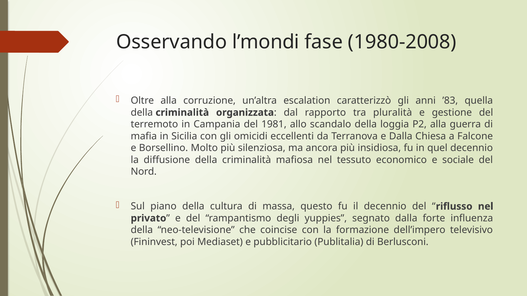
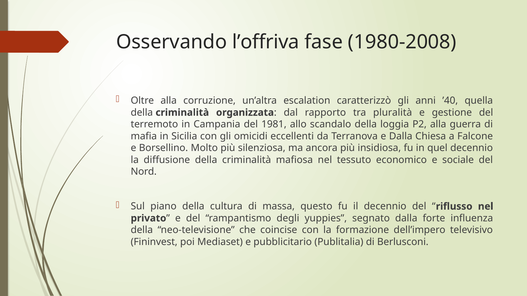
l’mondi: l’mondi -> l’offriva
’83: ’83 -> ’40
